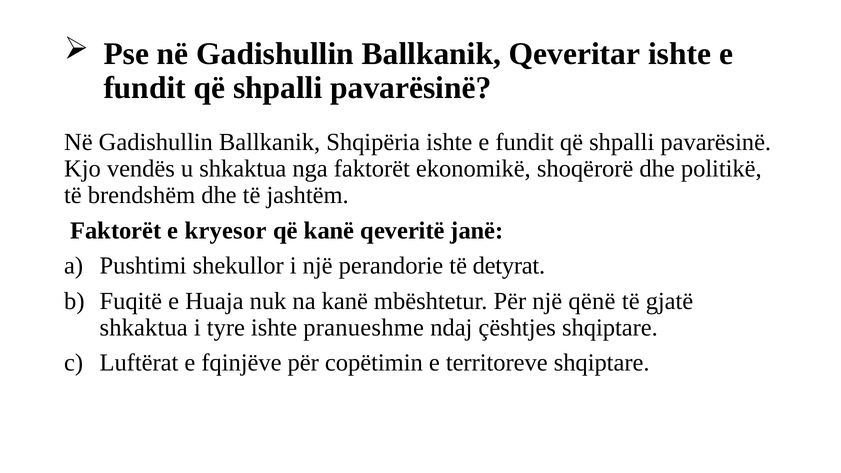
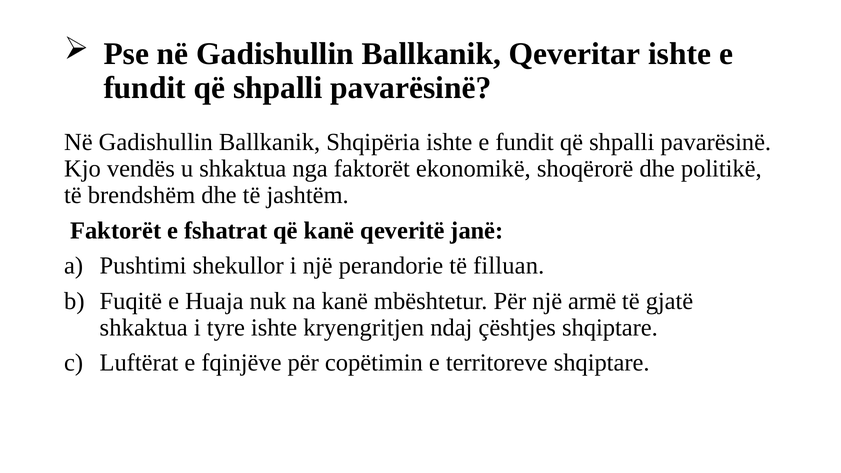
kryesor: kryesor -> fshatrat
detyrat: detyrat -> filluan
qënë: qënë -> armë
pranueshme: pranueshme -> kryengritjen
